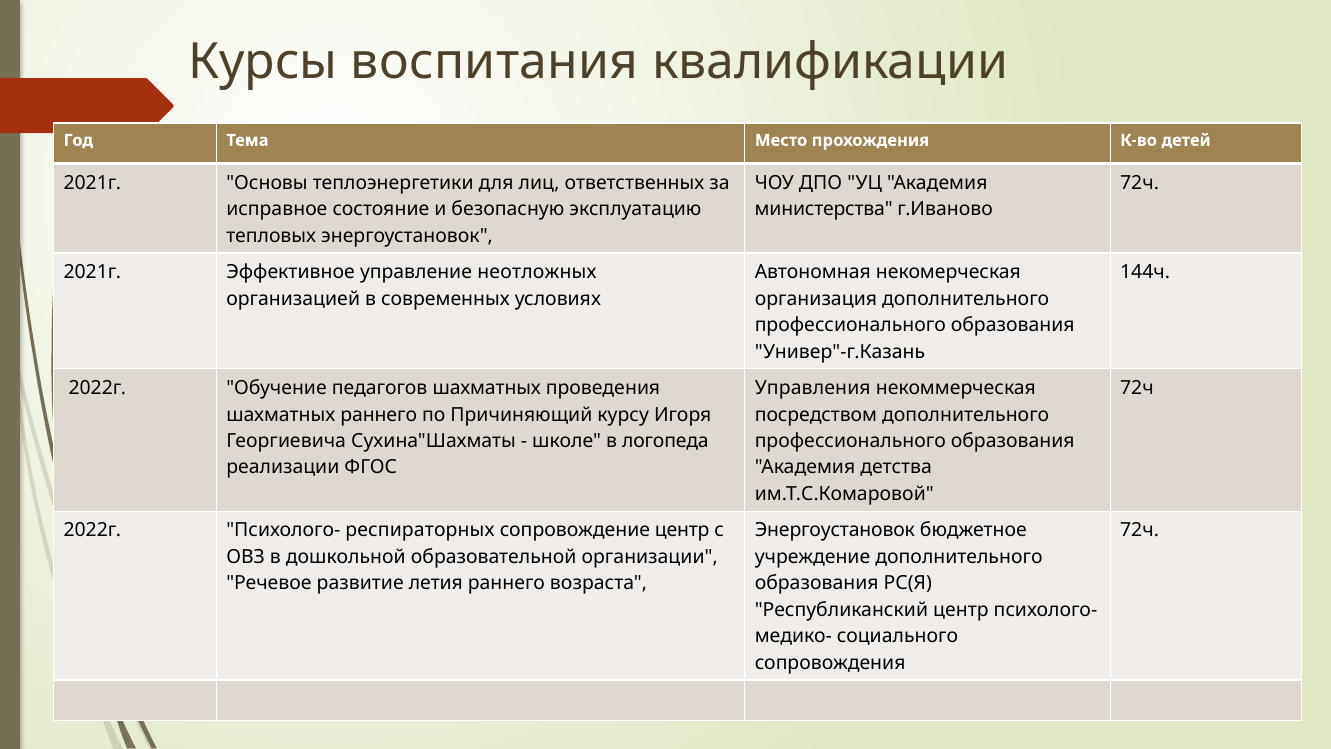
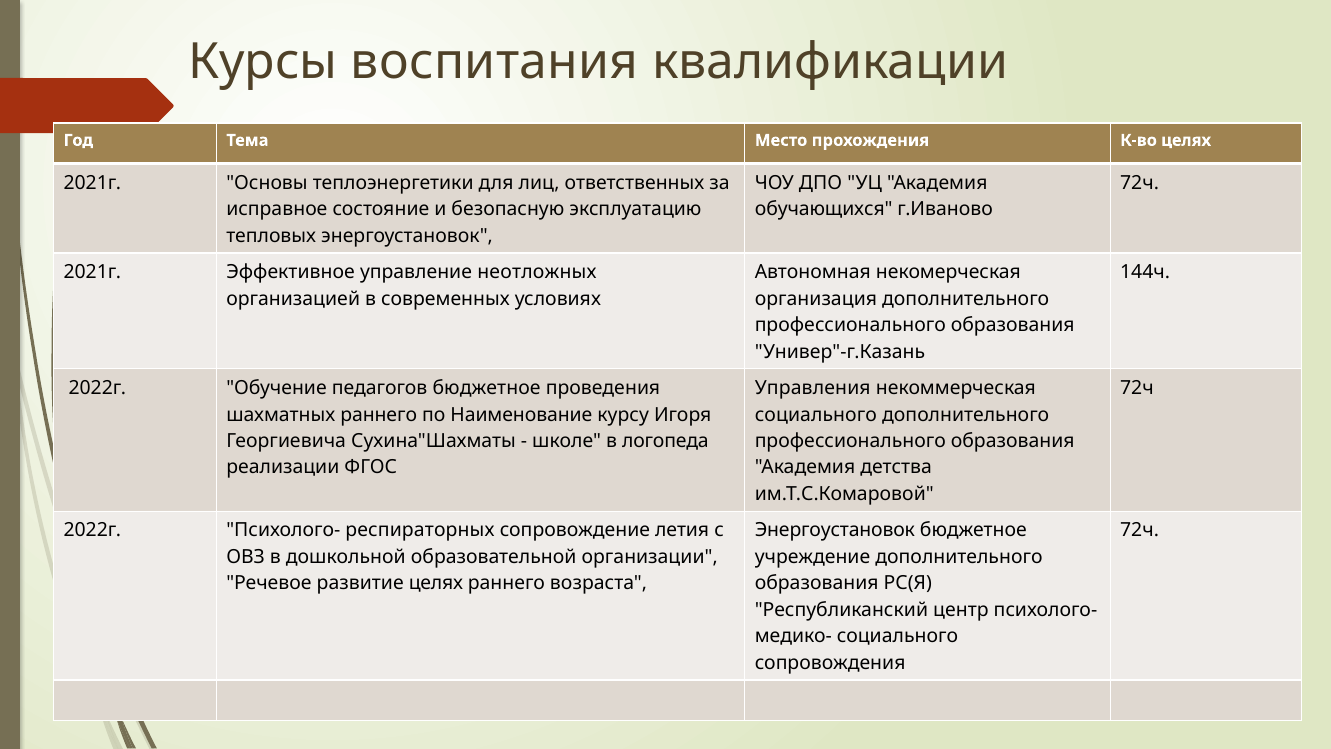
К-во детей: детей -> целях
министерства: министерства -> обучающихся
педагогов шахматных: шахматных -> бюджетное
Причиняющий: Причиняющий -> Наименование
посредством at (816, 414): посредством -> социального
сопровождение центр: центр -> летия
развитие летия: летия -> целях
